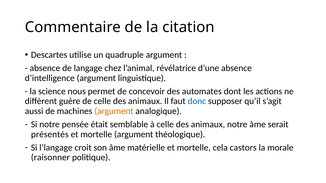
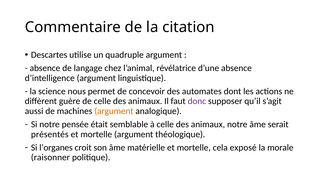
donc colour: blue -> purple
l’langage: l’langage -> l’organes
castors: castors -> exposé
